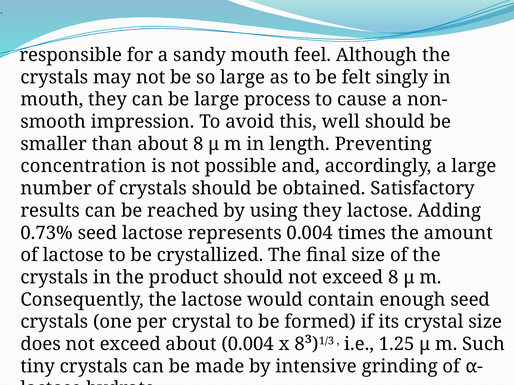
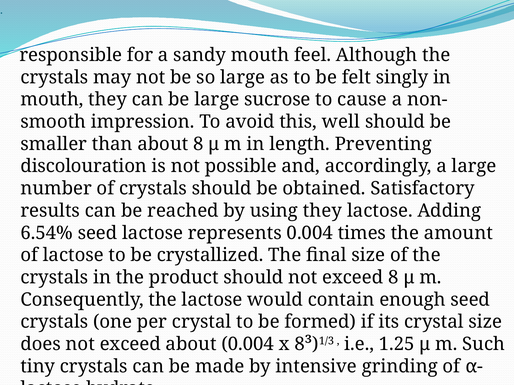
process: process -> sucrose
concentration: concentration -> discolouration
0.73%: 0.73% -> 6.54%
